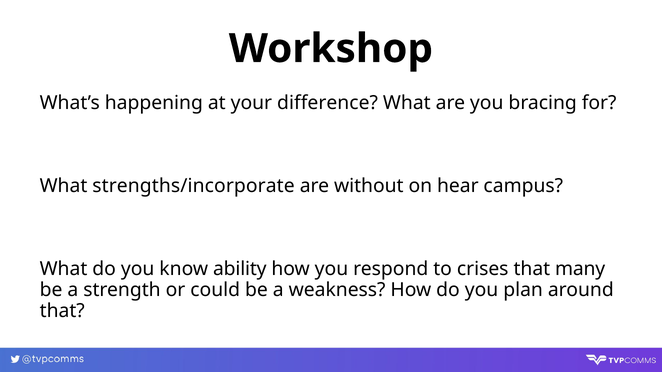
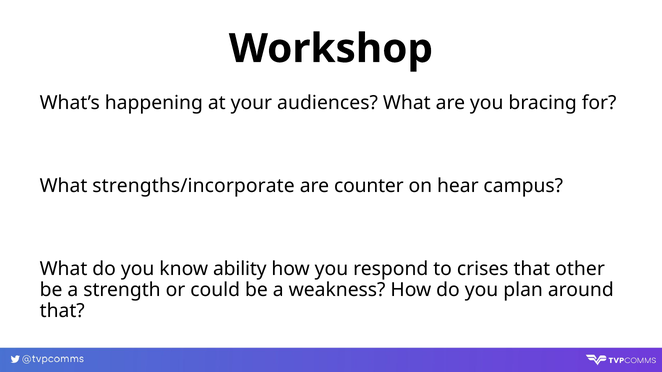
difference: difference -> audiences
without: without -> counter
many: many -> other
